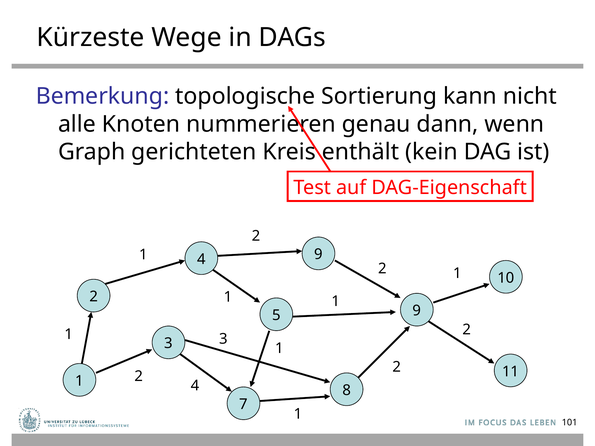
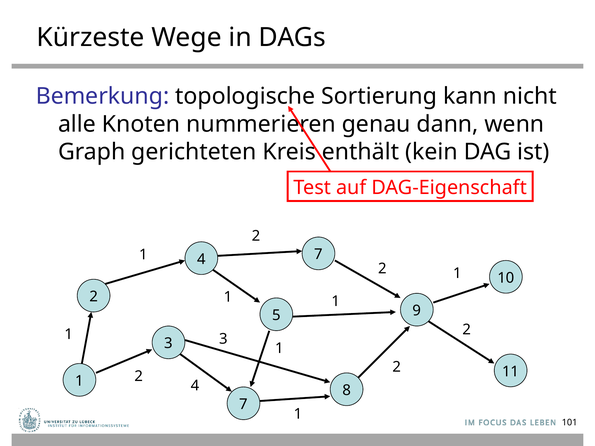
4 9: 9 -> 7
